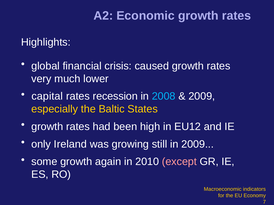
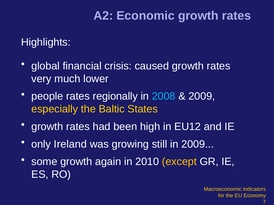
capital: capital -> people
recession: recession -> regionally
except colour: pink -> yellow
